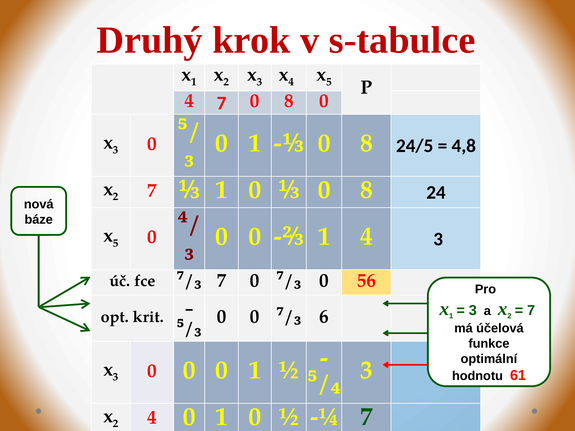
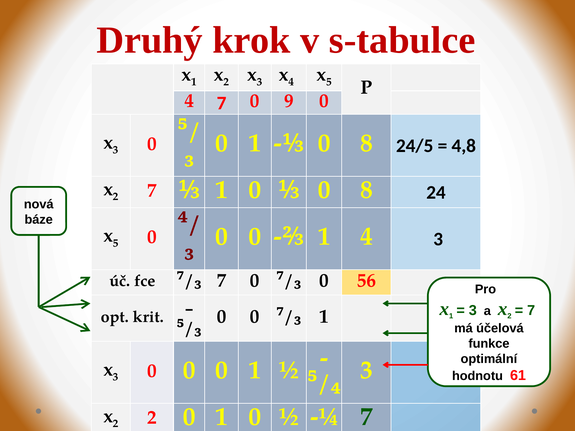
7 0 8: 8 -> 9
6 at (324, 317): 6 -> 1
4 at (152, 418): 4 -> 2
